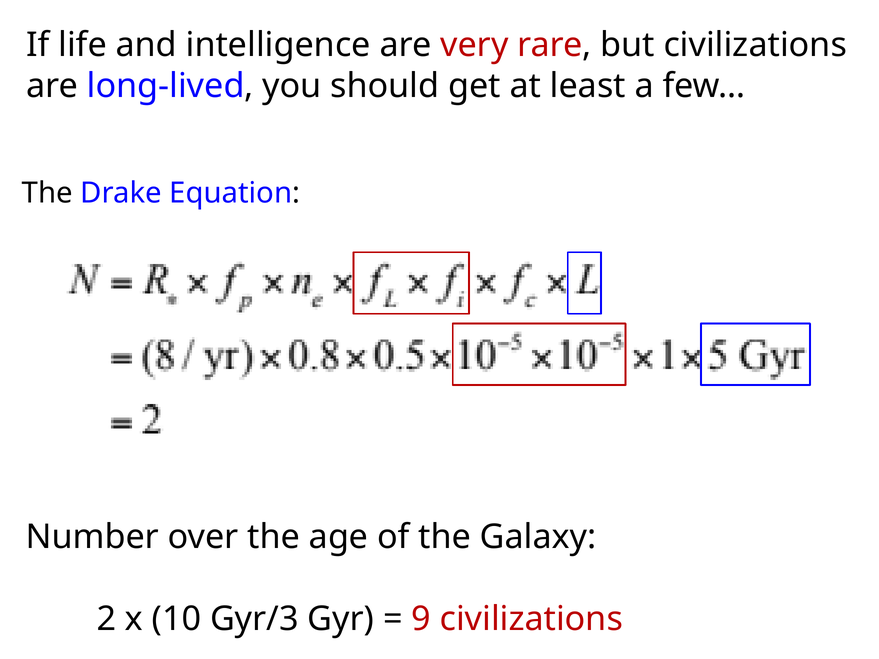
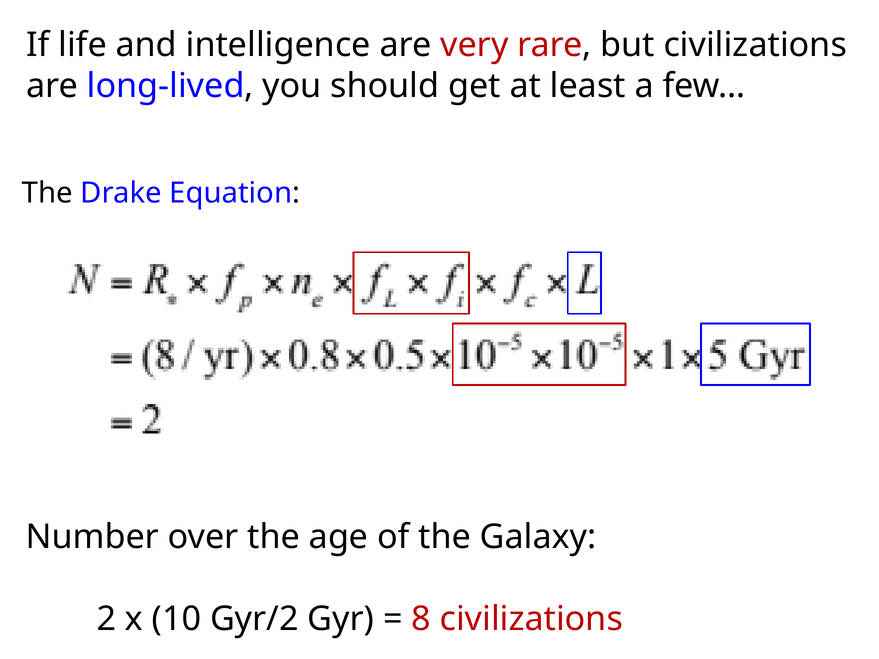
Gyr/3: Gyr/3 -> Gyr/2
9: 9 -> 8
